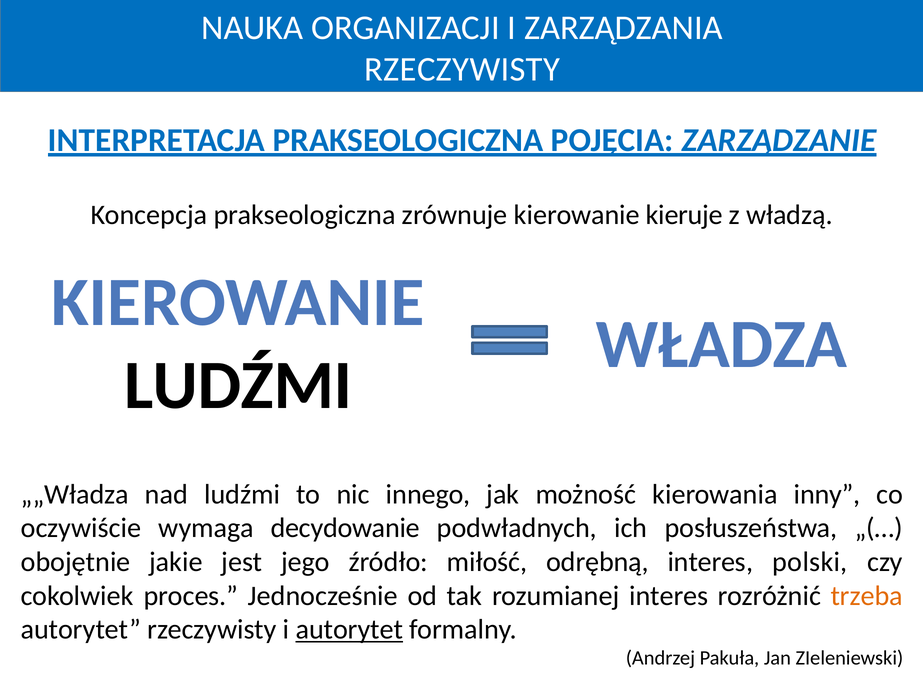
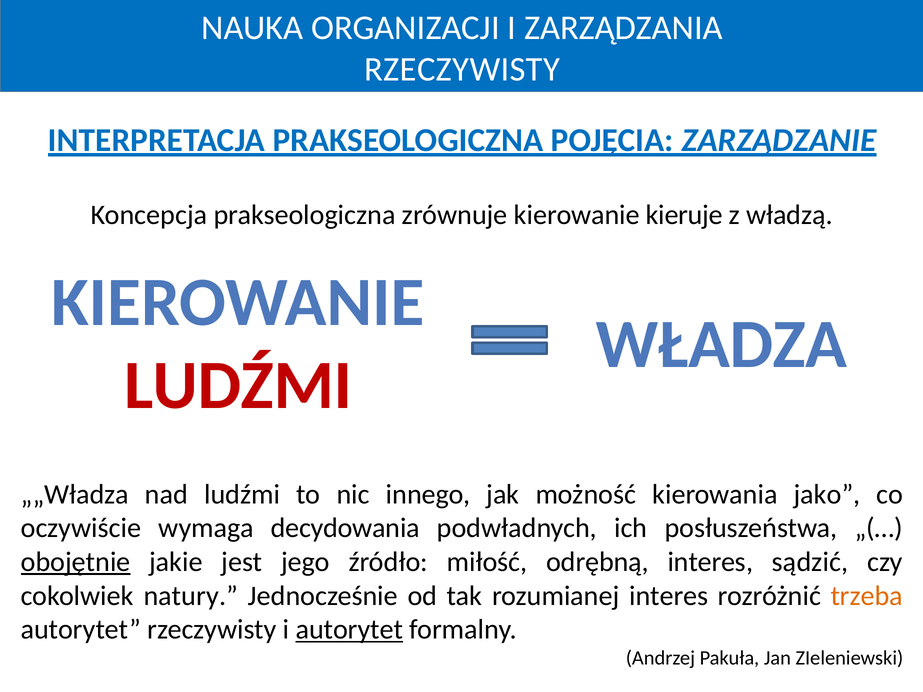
LUDŹMI at (238, 386) colour: black -> red
inny: inny -> jako
decydowanie: decydowanie -> decydowania
obojętnie underline: none -> present
polski: polski -> sądzić
proces: proces -> natury
